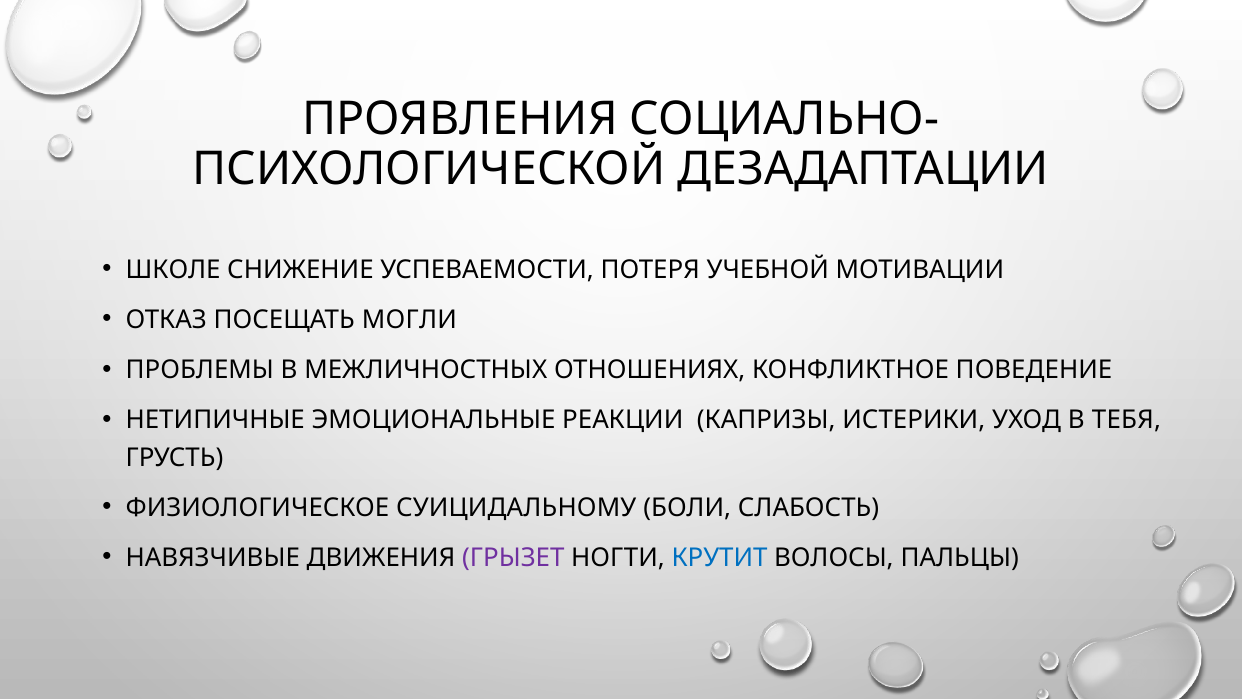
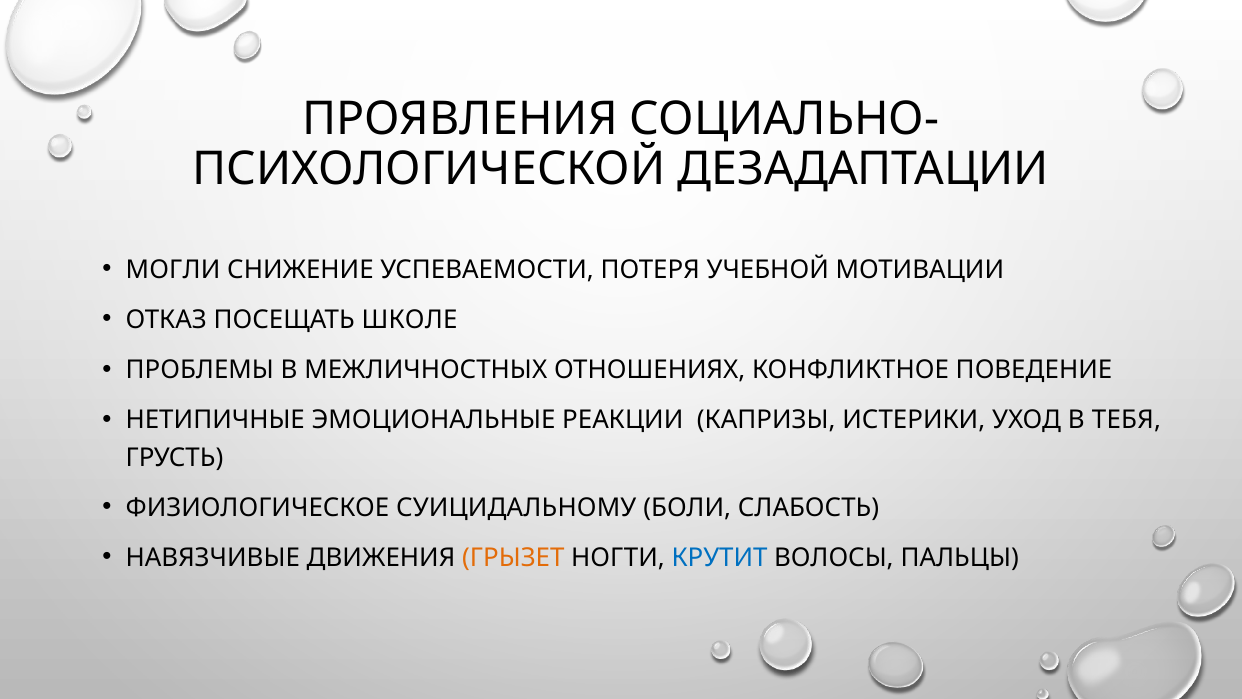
ШКОЛЕ: ШКОЛЕ -> МОГЛИ
МОГЛИ: МОГЛИ -> ШКОЛЕ
ГРЫЗЕТ colour: purple -> orange
